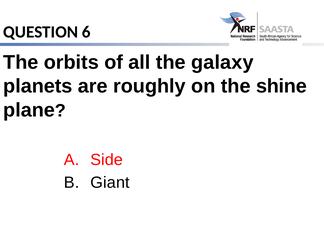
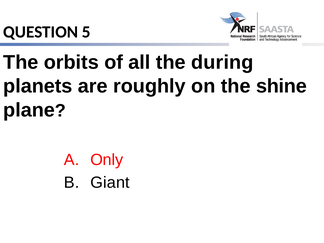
6: 6 -> 5
galaxy: galaxy -> during
Side: Side -> Only
